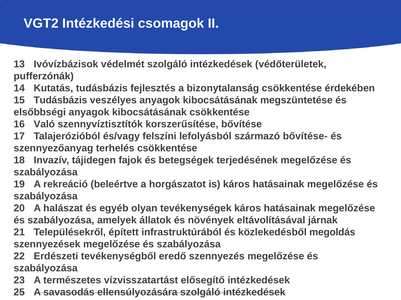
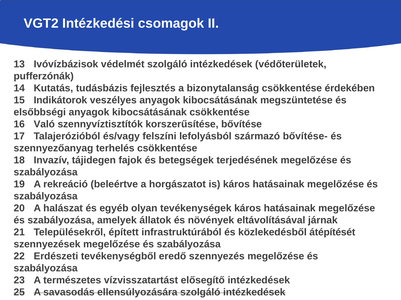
15 Tudásbázis: Tudásbázis -> Indikátorok
megoldás: megoldás -> átépítését
